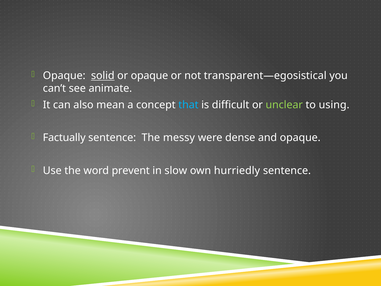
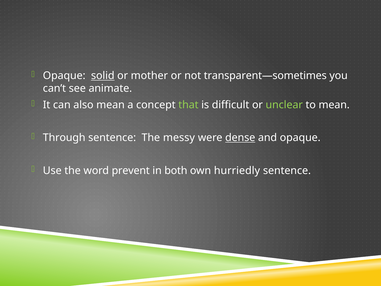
or opaque: opaque -> mother
transparent—egosistical: transparent—egosistical -> transparent—sometimes
that colour: light blue -> light green
to using: using -> mean
Factually: Factually -> Through
dense underline: none -> present
slow: slow -> both
